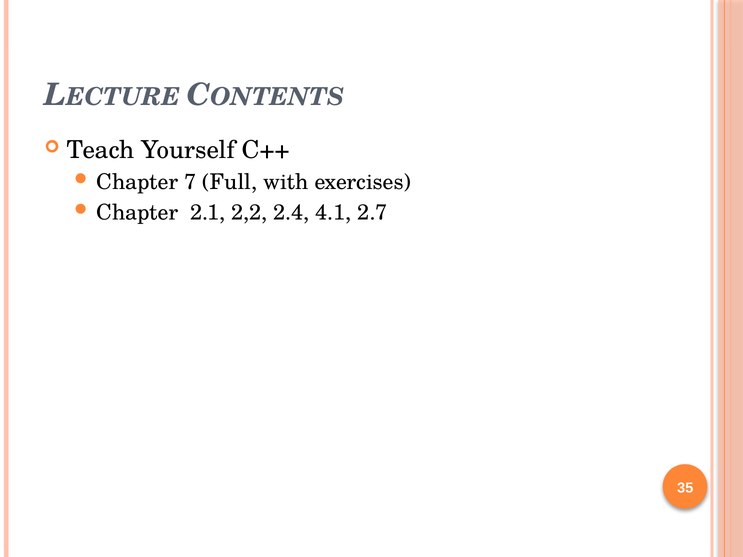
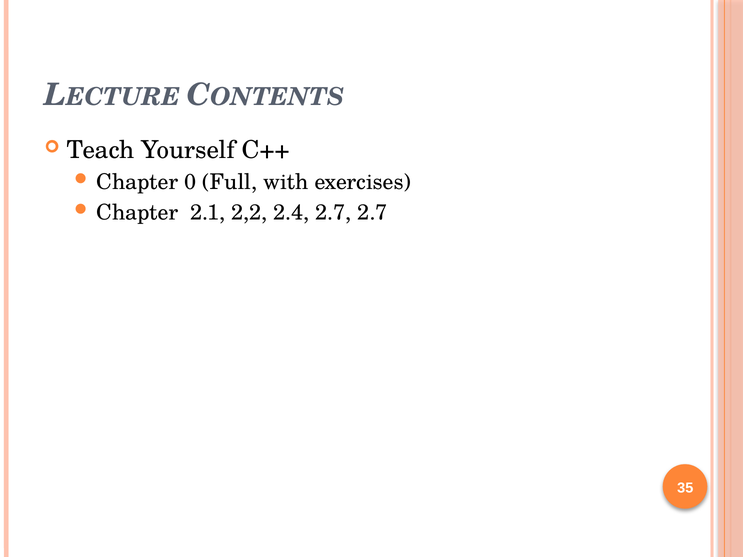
7: 7 -> 0
2.4 4.1: 4.1 -> 2.7
